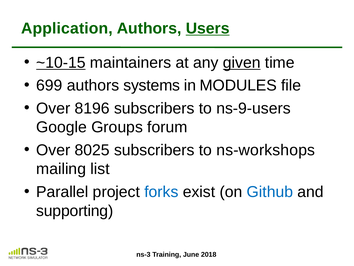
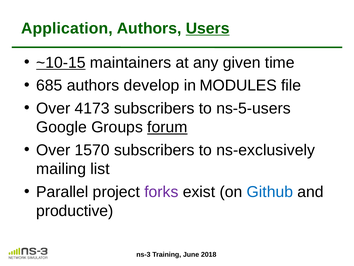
given underline: present -> none
699: 699 -> 685
systems: systems -> develop
8196: 8196 -> 4173
ns-9-users: ns-9-users -> ns-5-users
forum underline: none -> present
8025: 8025 -> 1570
ns-workshops: ns-workshops -> ns-exclusively
forks colour: blue -> purple
supporting: supporting -> productive
